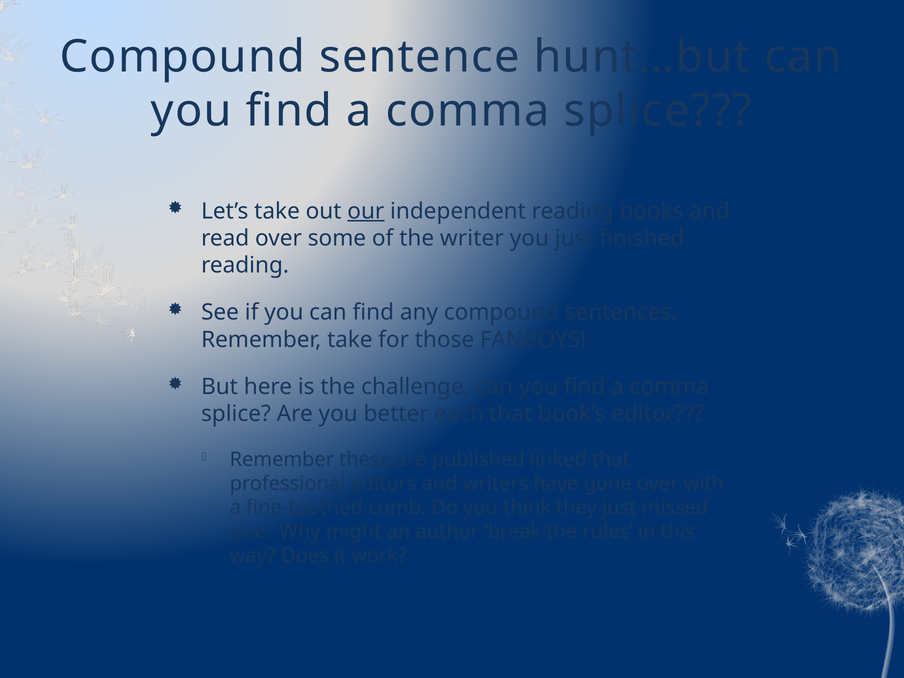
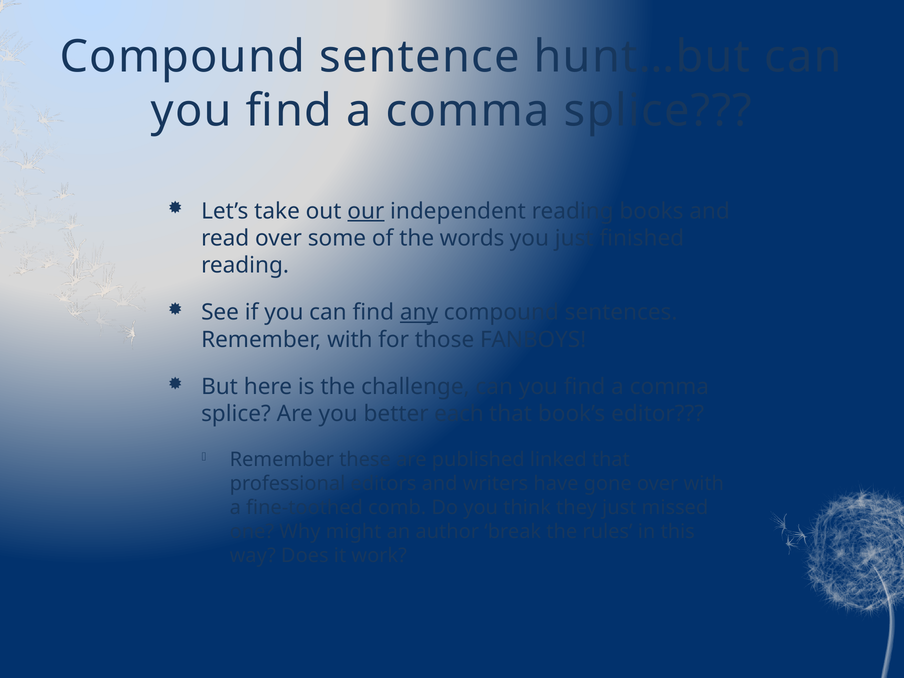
writer: writer -> words
any underline: none -> present
Remember take: take -> with
